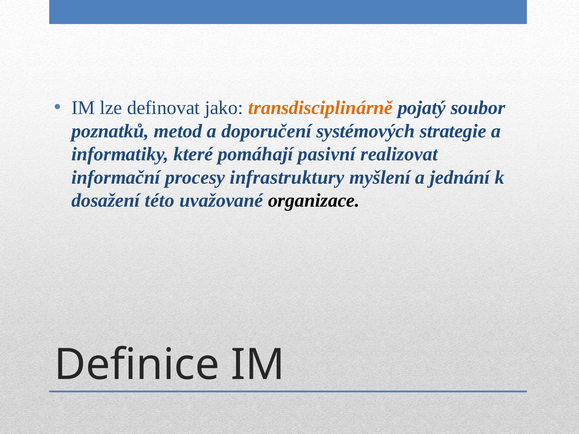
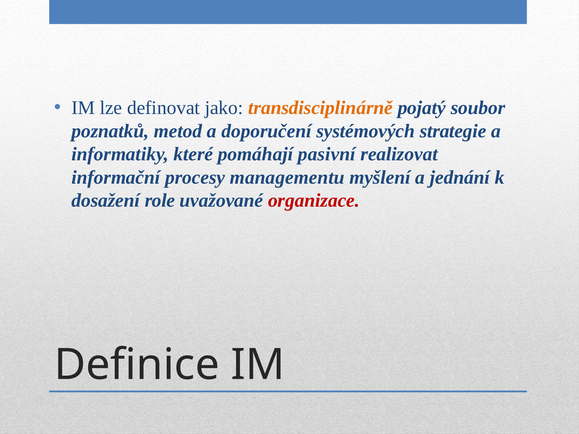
infrastruktury: infrastruktury -> managementu
této: této -> role
organizace colour: black -> red
